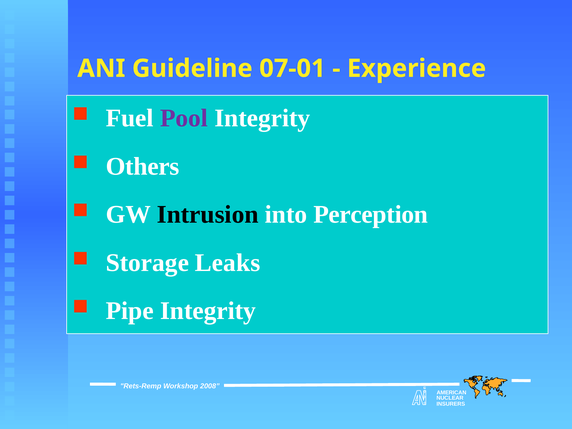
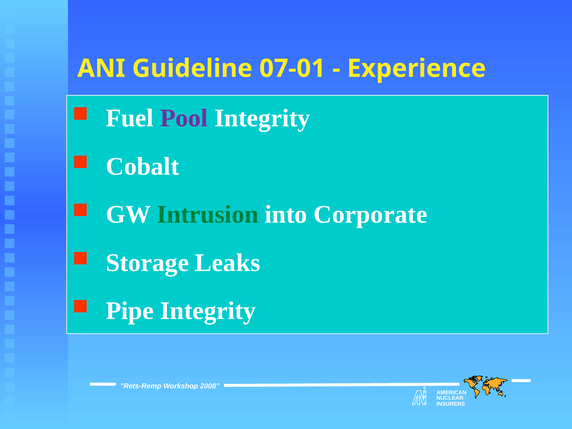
Others: Others -> Cobalt
Intrusion colour: black -> green
Perception: Perception -> Corporate
